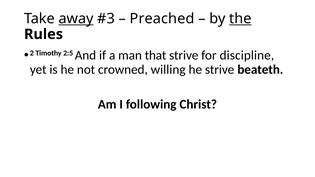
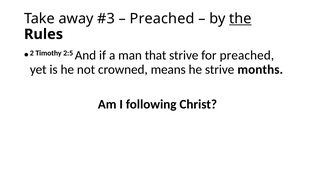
away underline: present -> none
for discipline: discipline -> preached
willing: willing -> means
beateth: beateth -> months
